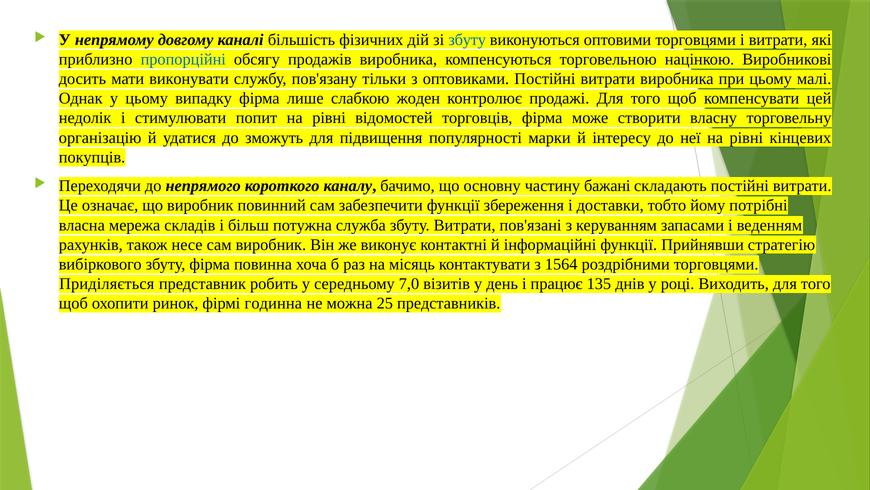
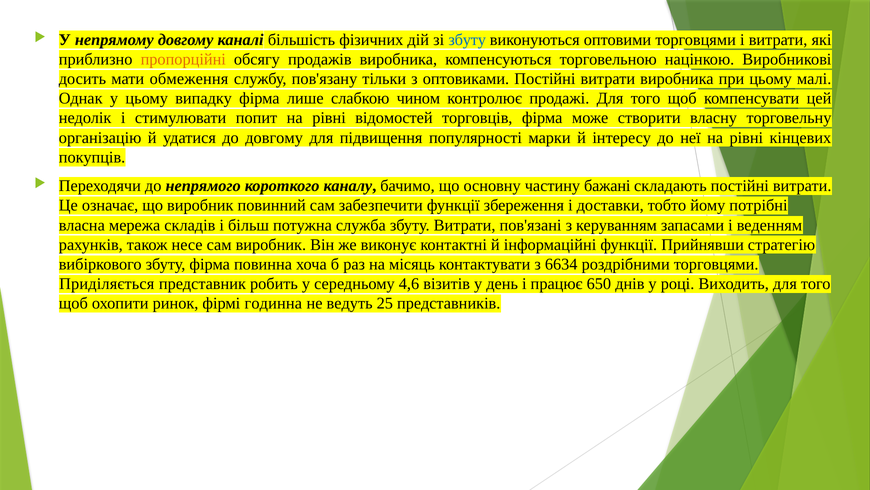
пропорційні colour: blue -> orange
виконувати: виконувати -> обмеження
жоден: жоден -> чином
до зможуть: зможуть -> довгому
1564: 1564 -> 6634
7,0: 7,0 -> 4,6
135: 135 -> 650
можна: можна -> ведуть
